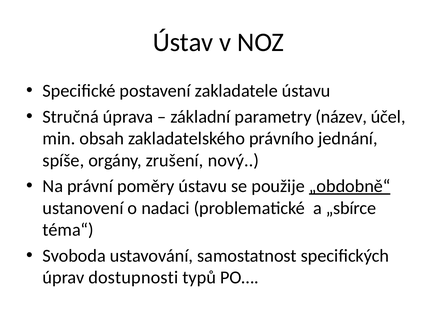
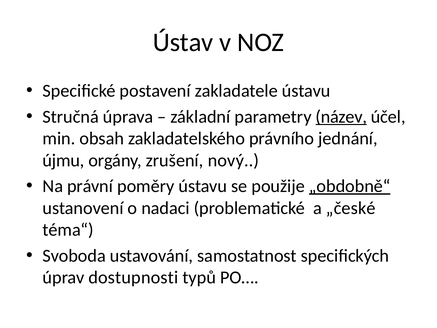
název underline: none -> present
spíše: spíše -> újmu
„sbírce: „sbírce -> „české
